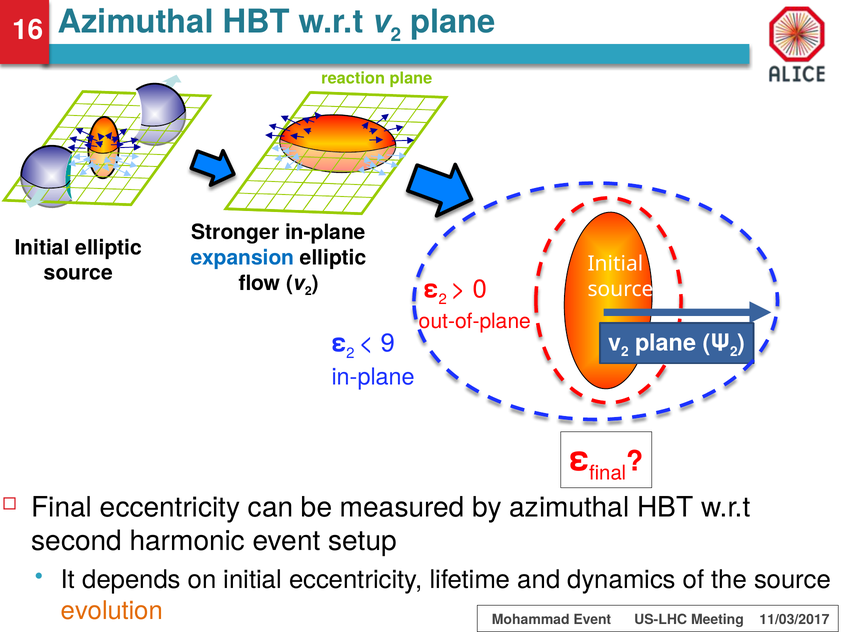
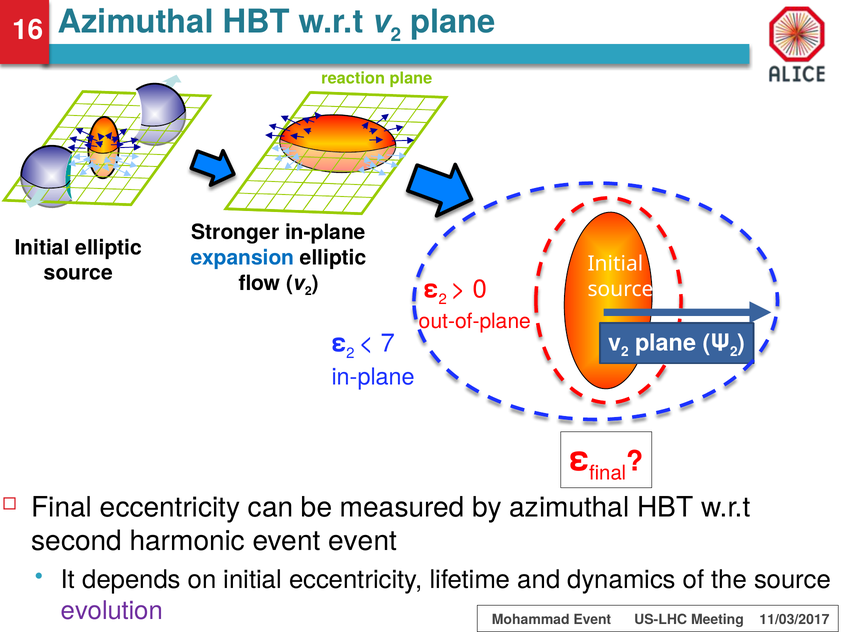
9: 9 -> 7
event setup: setup -> event
evolution colour: orange -> purple
